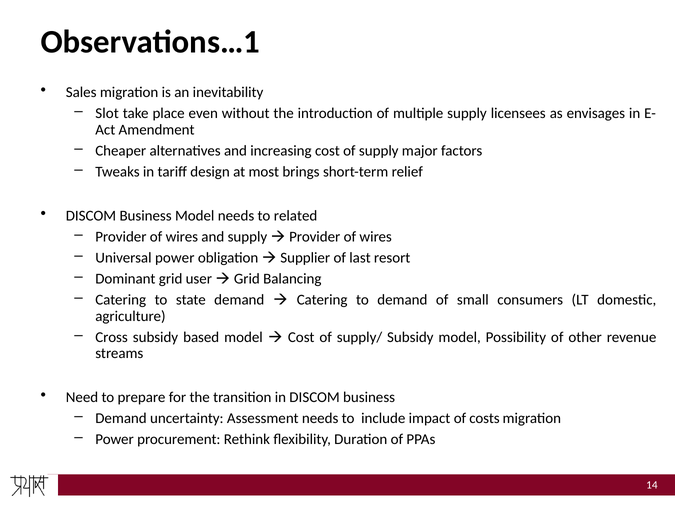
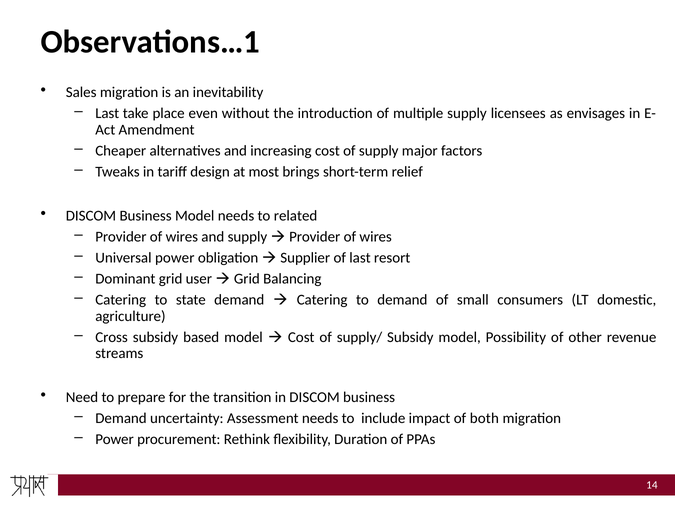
Slot at (107, 114): Slot -> Last
costs: costs -> both
